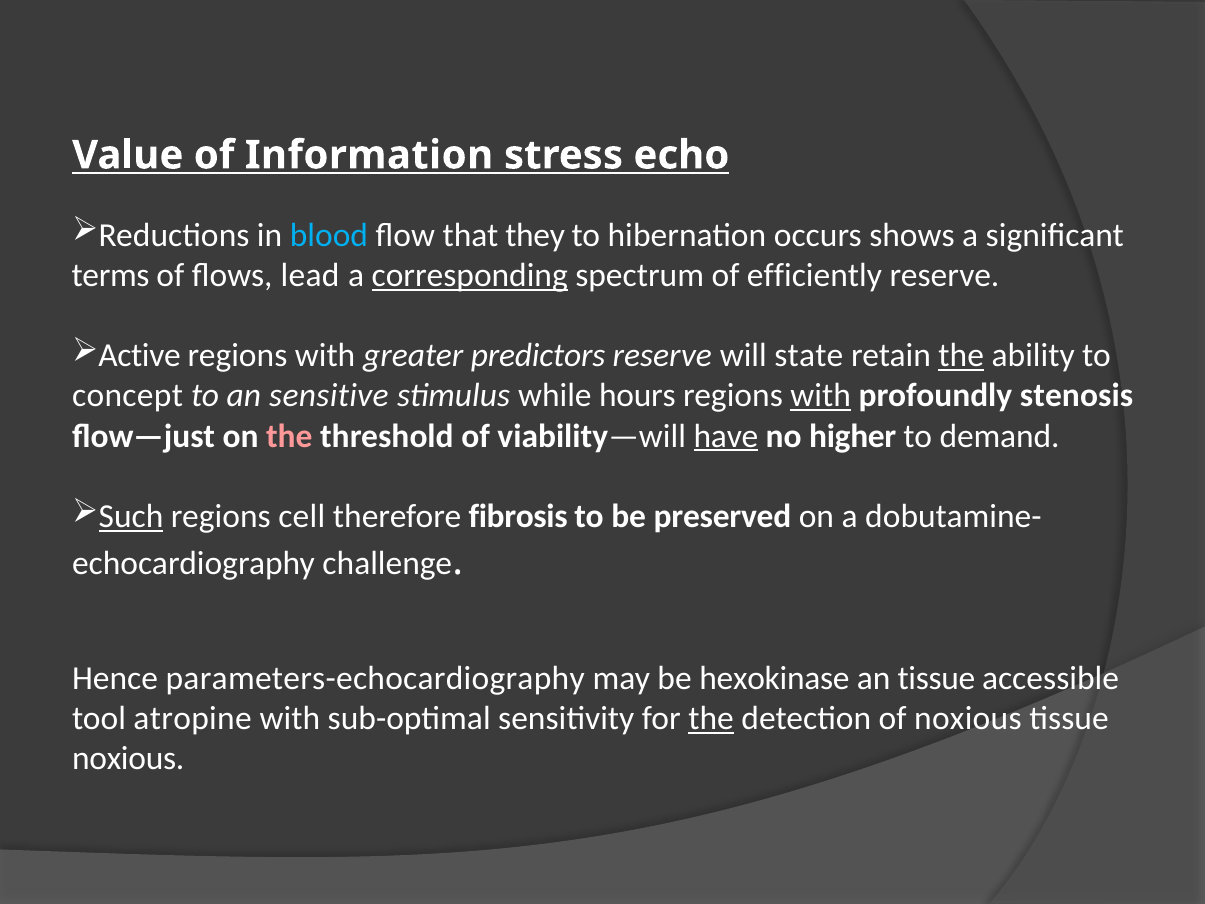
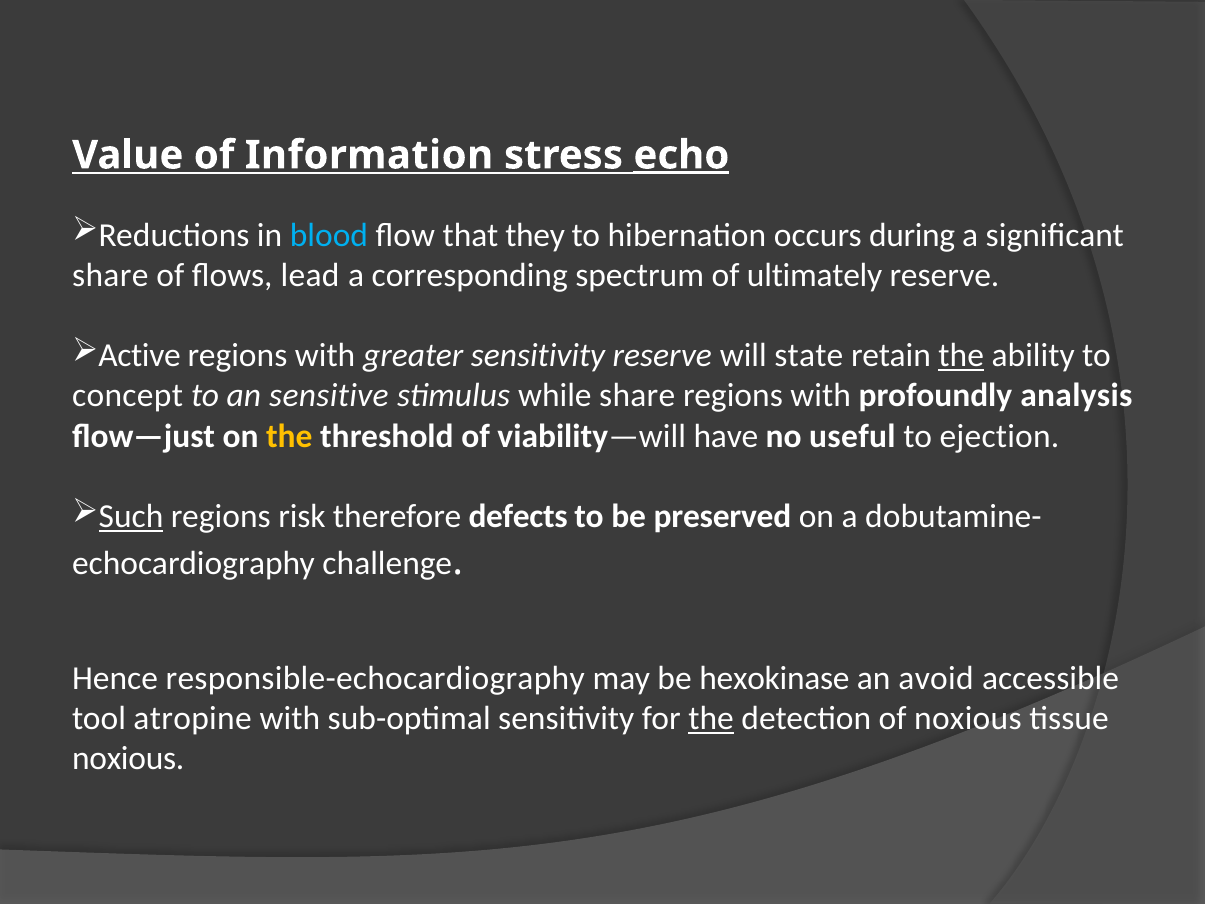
echo underline: none -> present
shows: shows -> during
terms at (111, 275): terms -> share
corresponding underline: present -> none
efficiently: efficiently -> ultimately
greater predictors: predictors -> sensitivity
while hours: hours -> share
with at (821, 396) underline: present -> none
stenosis: stenosis -> analysis
the at (289, 436) colour: pink -> yellow
have underline: present -> none
higher: higher -> useful
demand: demand -> ejection
cell: cell -> risk
fibrosis: fibrosis -> defects
parameters-echocardiography: parameters-echocardiography -> responsible-echocardiography
an tissue: tissue -> avoid
